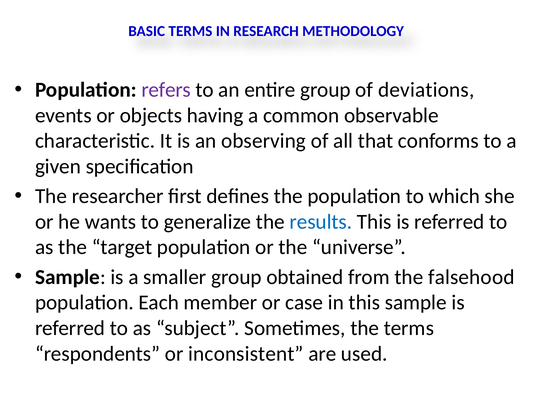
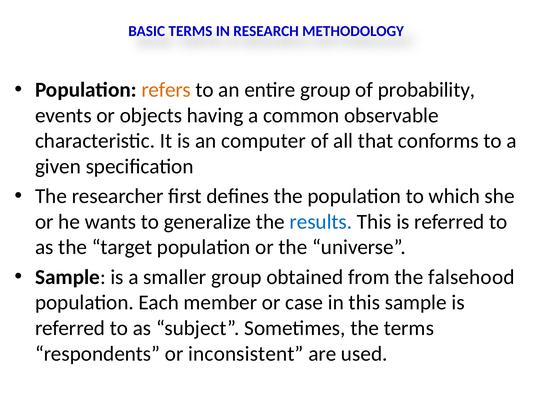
refers colour: purple -> orange
deviations: deviations -> probability
observing: observing -> computer
